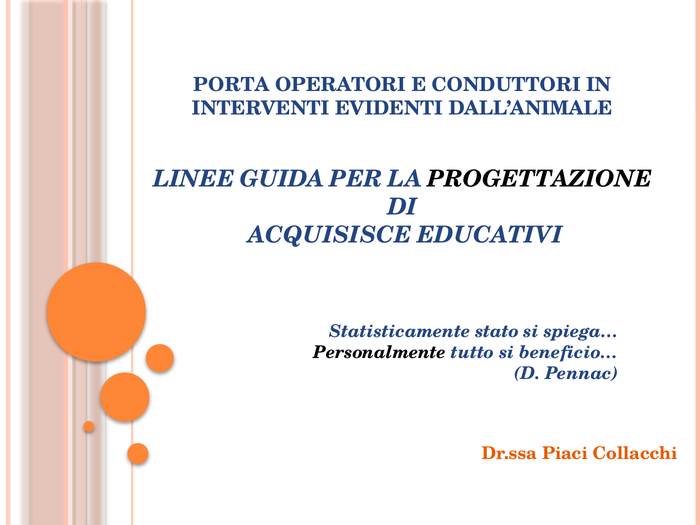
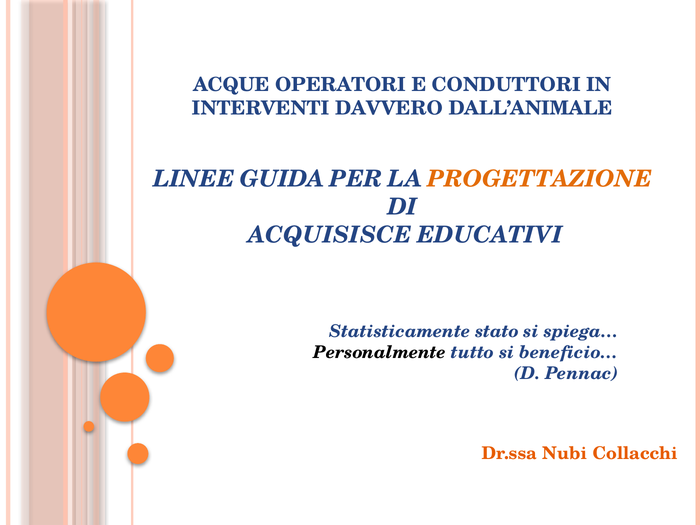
PORTA: PORTA -> ACQUE
EVIDENTI: EVIDENTI -> DAVVERO
PROGETTAZIONE colour: black -> orange
Piaci: Piaci -> Nubi
